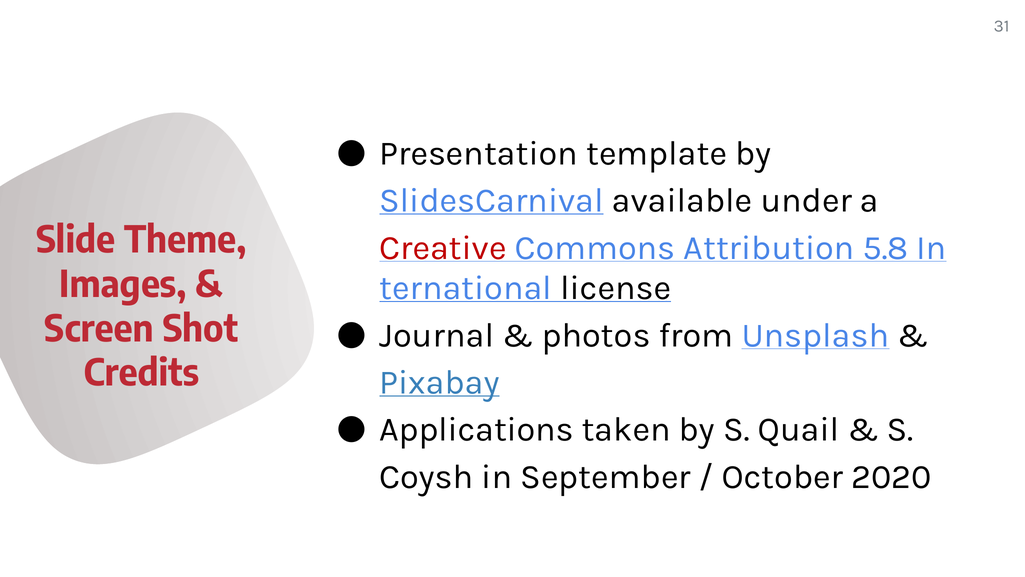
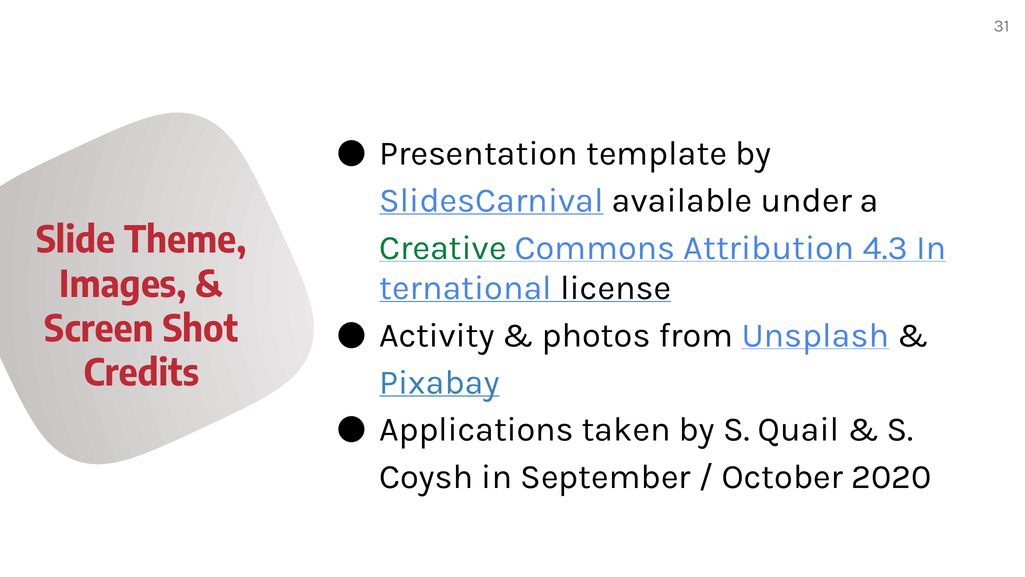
Creative colour: red -> green
5.8: 5.8 -> 4.3
Journal: Journal -> Activity
